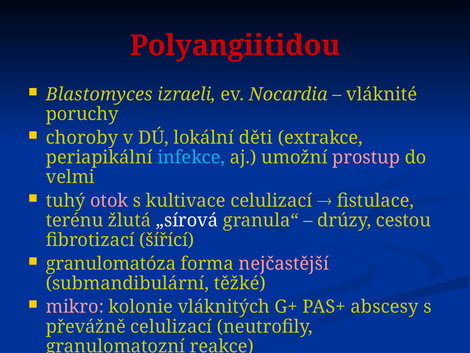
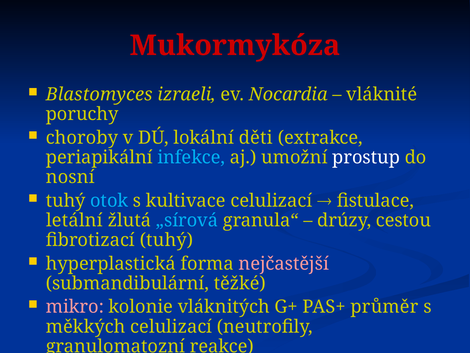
Polyangiitidou: Polyangiitidou -> Mukormykóza
prostup colour: pink -> white
velmi: velmi -> nosní
otok colour: pink -> light blue
terénu: terénu -> letální
„sírová colour: white -> light blue
fibrotizací šířící: šířící -> tuhý
granulomatóza: granulomatóza -> hyperplastická
abscesy: abscesy -> průměr
převážně: převážně -> měkkých
